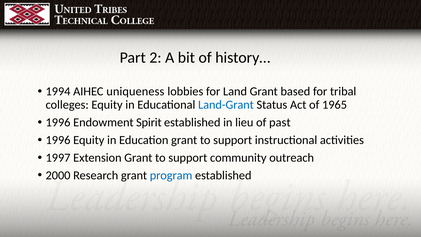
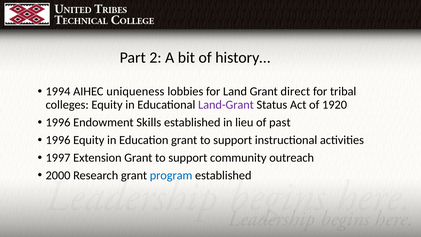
based: based -> direct
Land-Grant colour: blue -> purple
1965: 1965 -> 1920
Spirit: Spirit -> Skills
